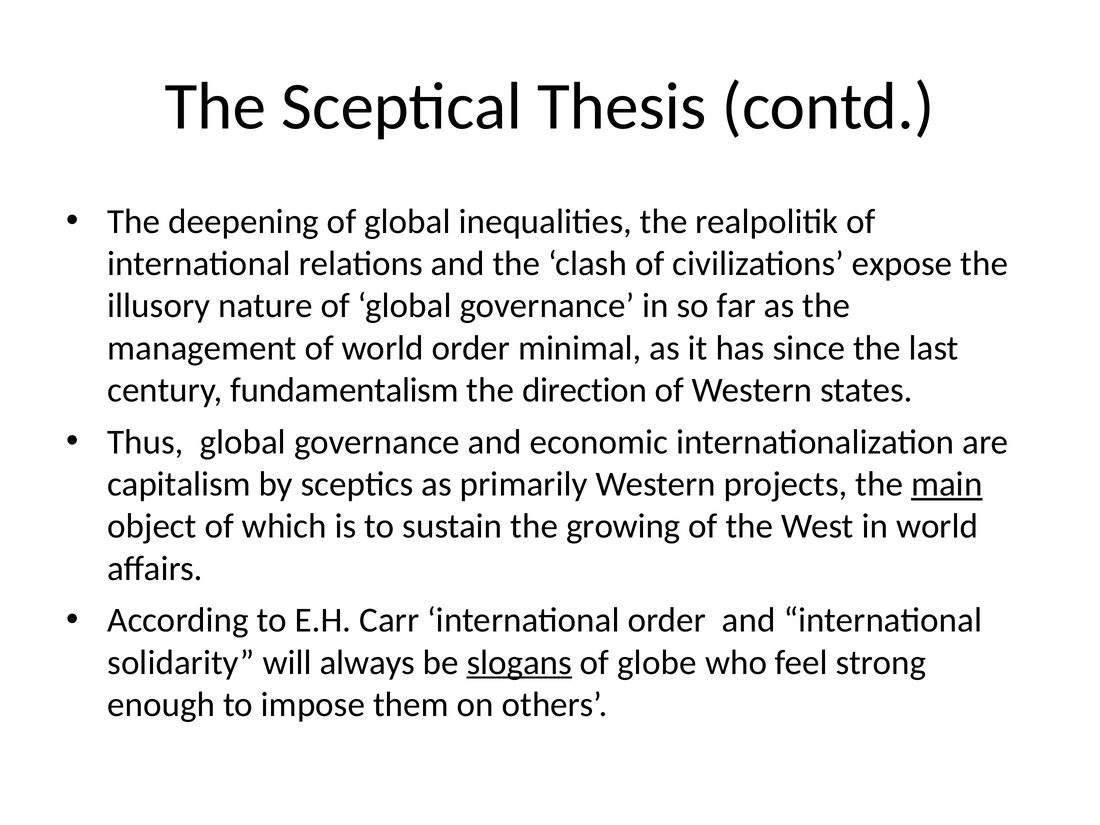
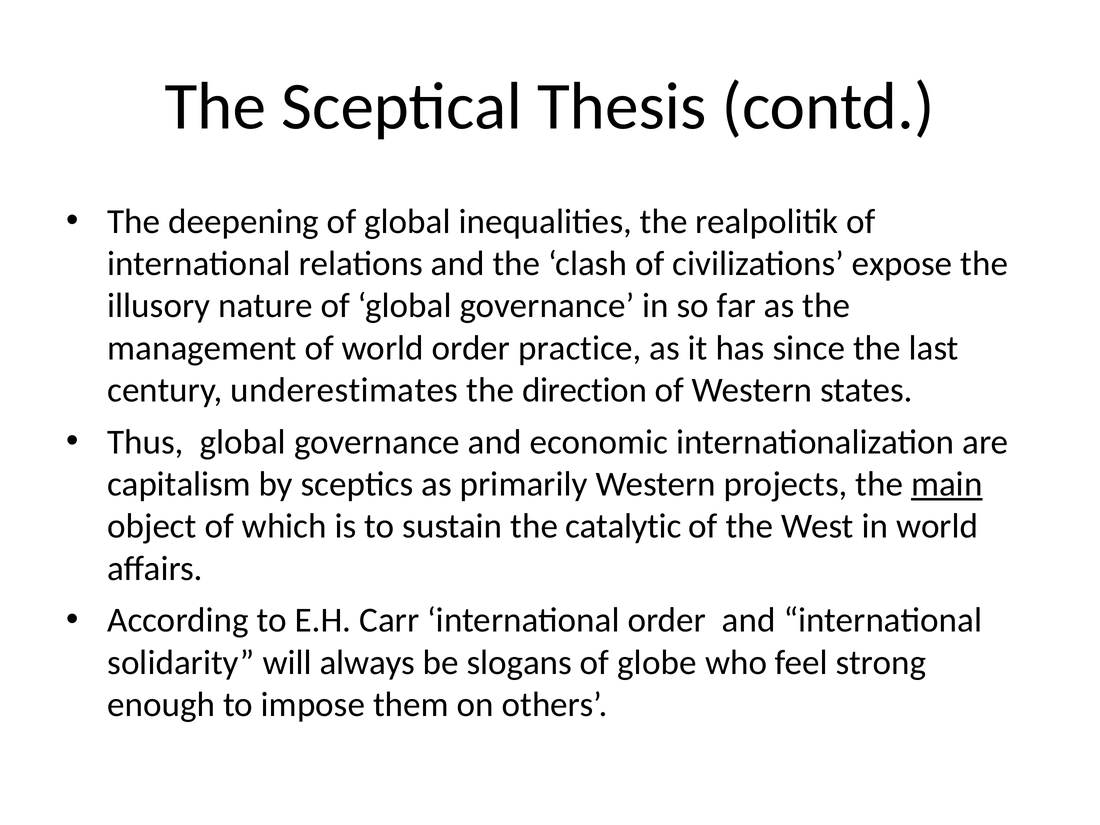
minimal: minimal -> practice
fundamentalism: fundamentalism -> underestimates
growing: growing -> catalytic
slogans underline: present -> none
